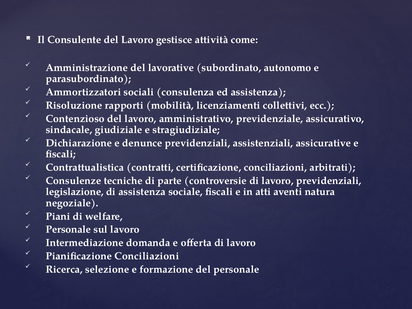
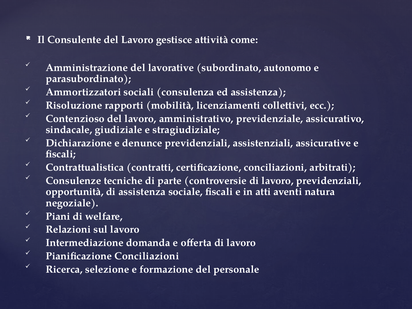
legislazione: legislazione -> opportunità
Personale at (68, 230): Personale -> Relazioni
